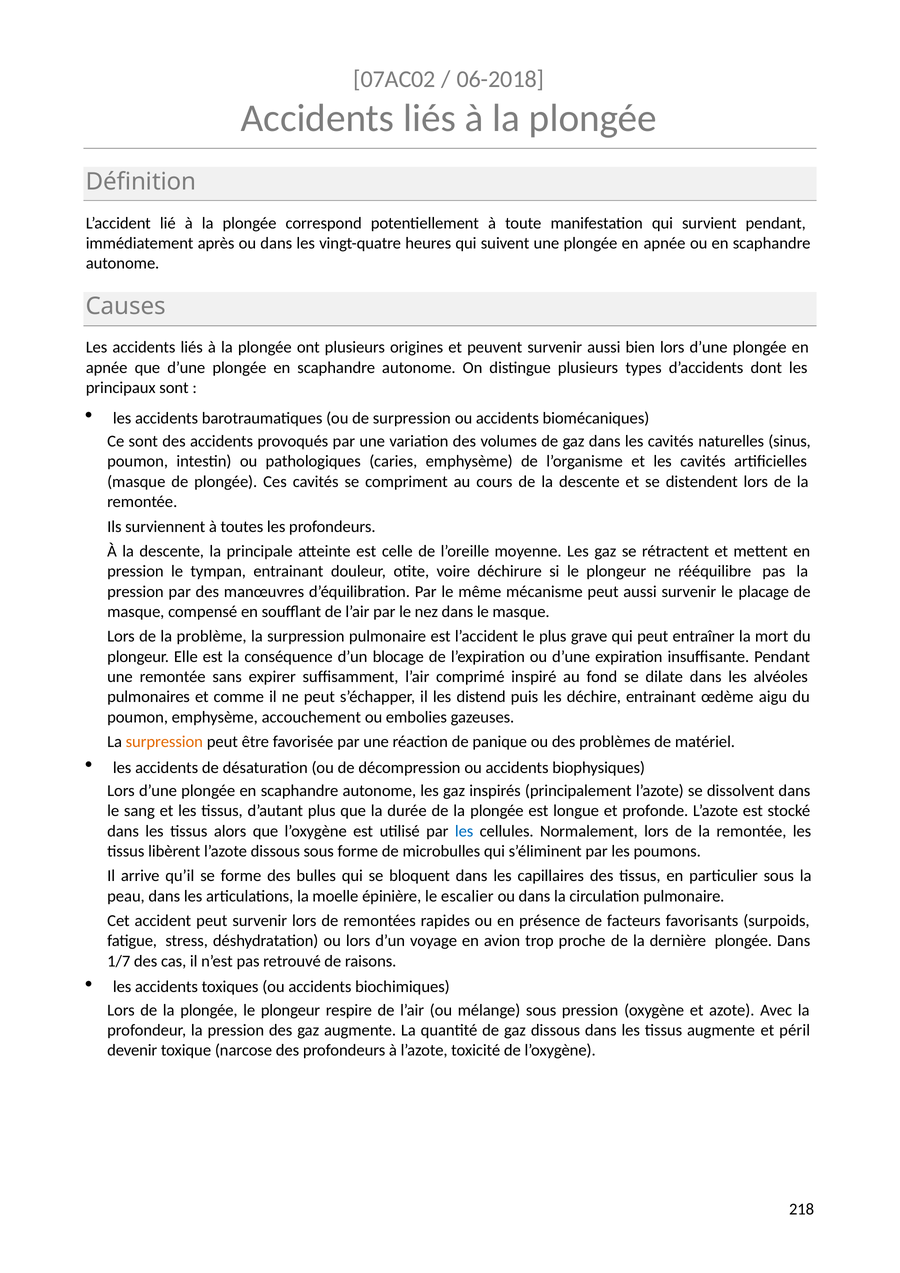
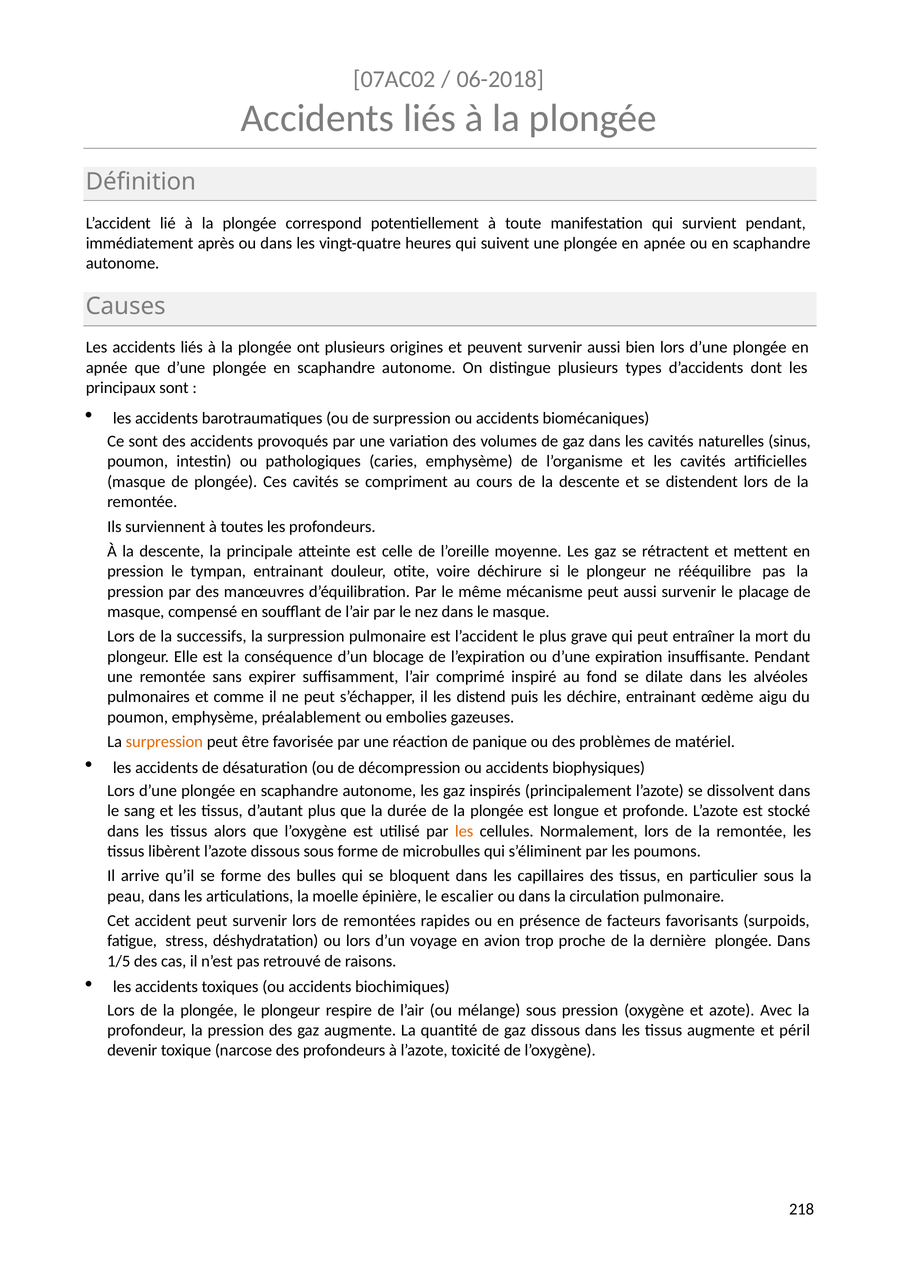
problème: problème -> successifs
accouchement: accouchement -> préalablement
les at (464, 832) colour: blue -> orange
1/7: 1/7 -> 1/5
